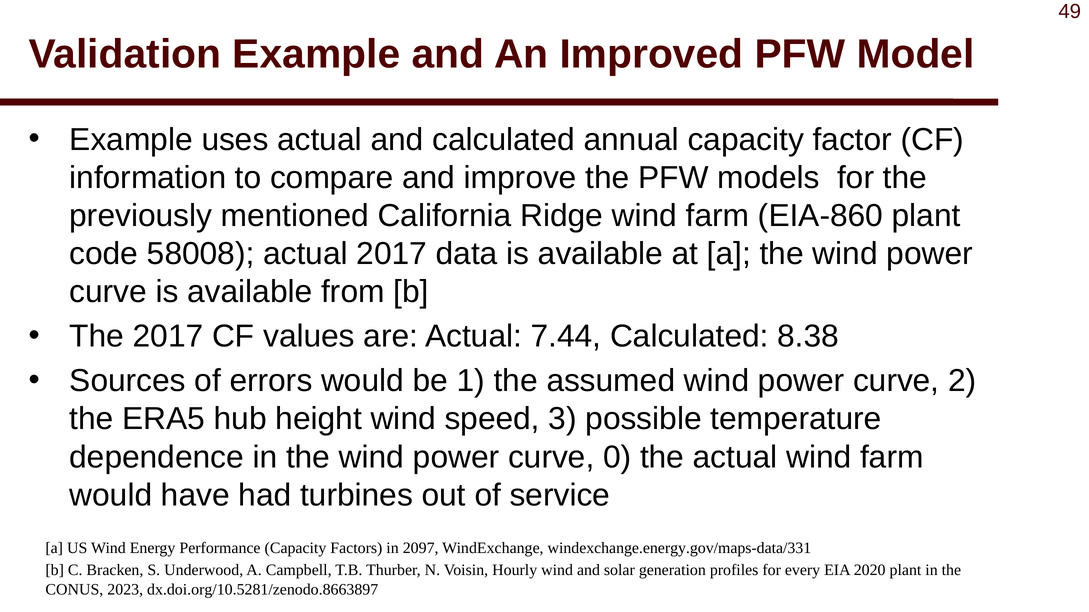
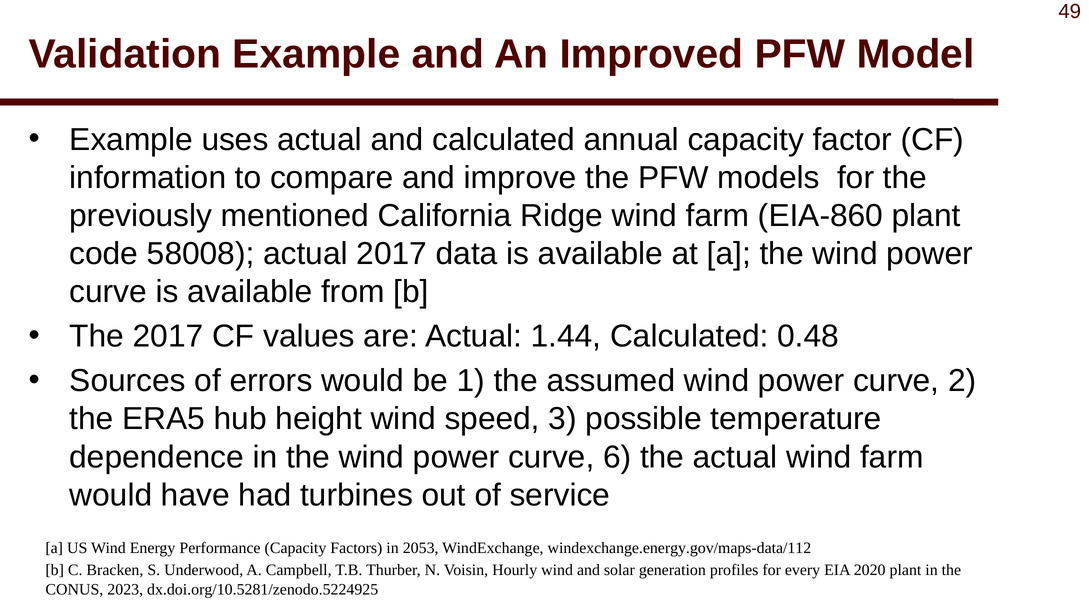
7.44: 7.44 -> 1.44
8.38: 8.38 -> 0.48
0: 0 -> 6
2097: 2097 -> 2053
windexchange.energy.gov/maps-data/331: windexchange.energy.gov/maps-data/331 -> windexchange.energy.gov/maps-data/112
dx.doi.org/10.5281/zenodo.8663897: dx.doi.org/10.5281/zenodo.8663897 -> dx.doi.org/10.5281/zenodo.5224925
